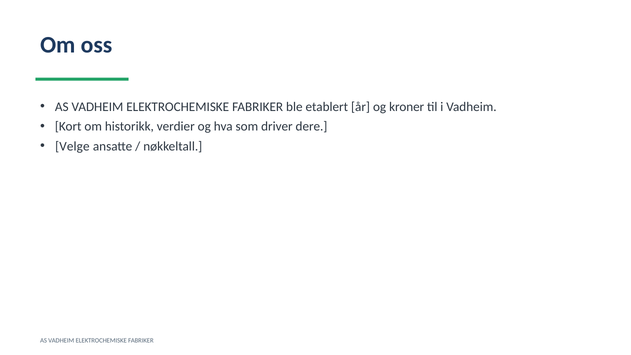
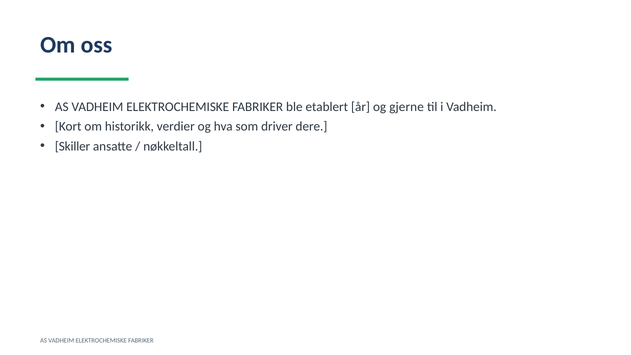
kroner: kroner -> gjerne
Velge: Velge -> Skiller
